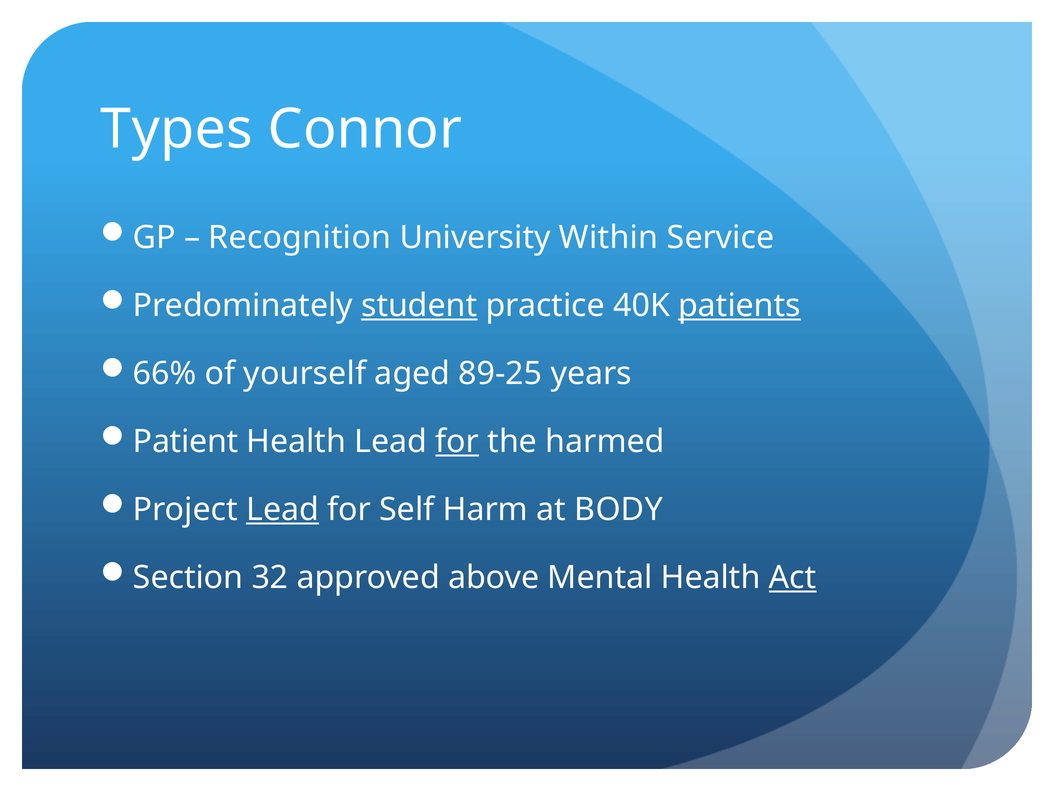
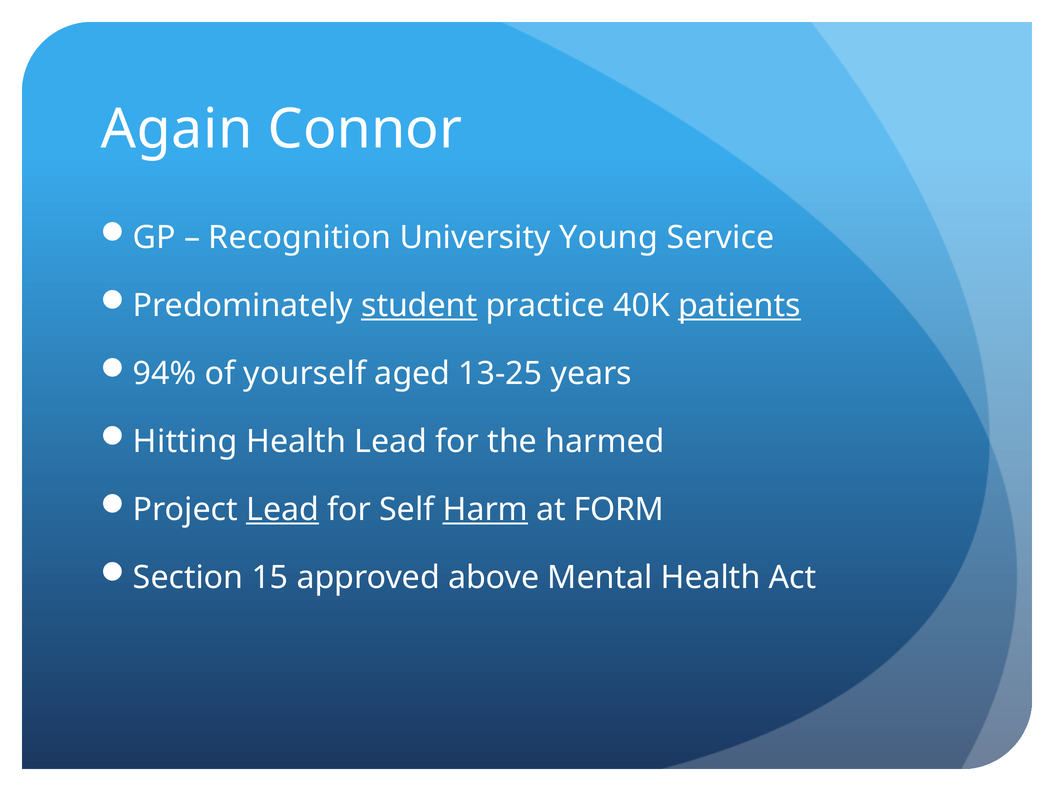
Types: Types -> Again
Within: Within -> Young
66%: 66% -> 94%
89-25: 89-25 -> 13-25
Patient: Patient -> Hitting
for at (457, 441) underline: present -> none
Harm underline: none -> present
BODY: BODY -> FORM
32: 32 -> 15
Act underline: present -> none
